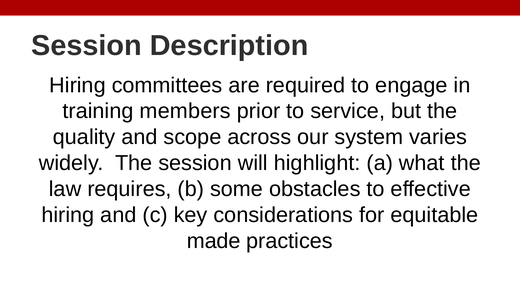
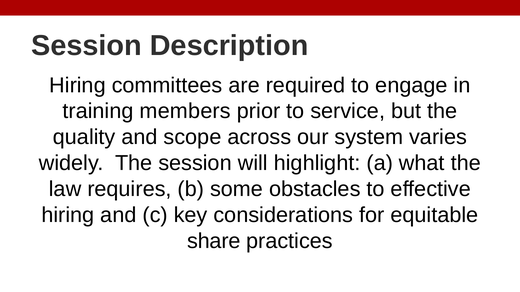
made: made -> share
